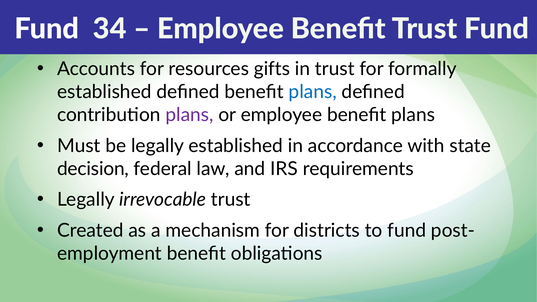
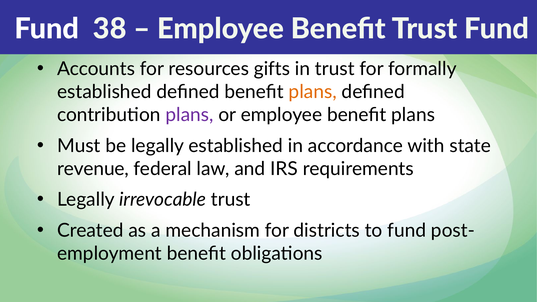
34: 34 -> 38
plans at (313, 92) colour: blue -> orange
decision: decision -> revenue
